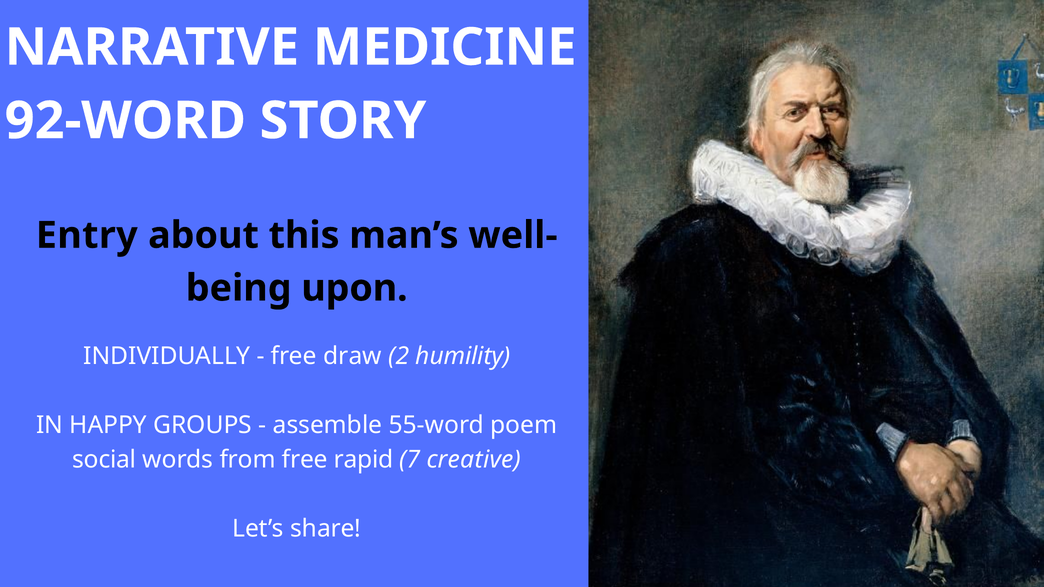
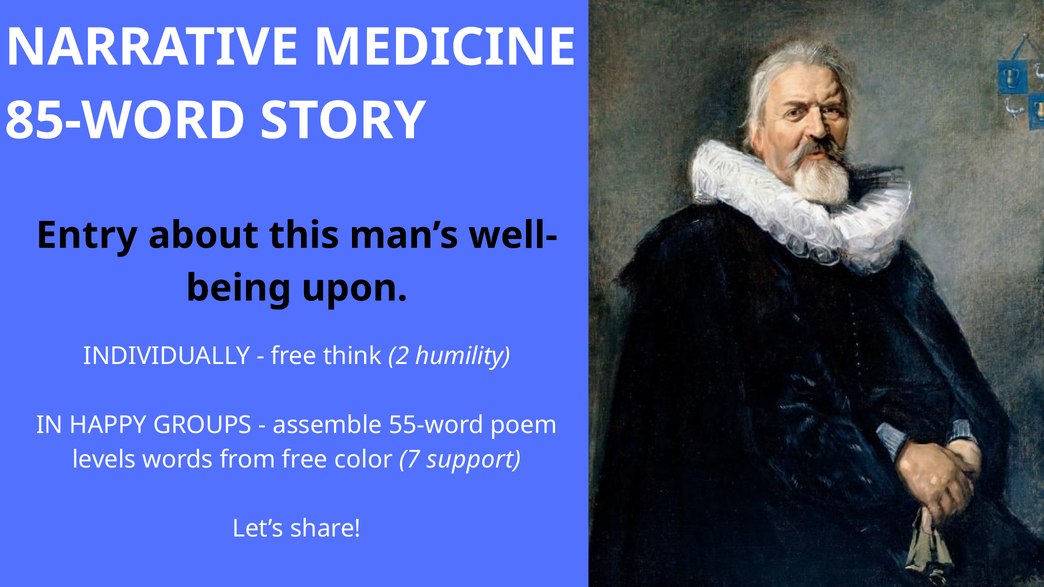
92-WORD: 92-WORD -> 85-WORD
draw: draw -> think
social: social -> levels
rapid: rapid -> color
creative: creative -> support
